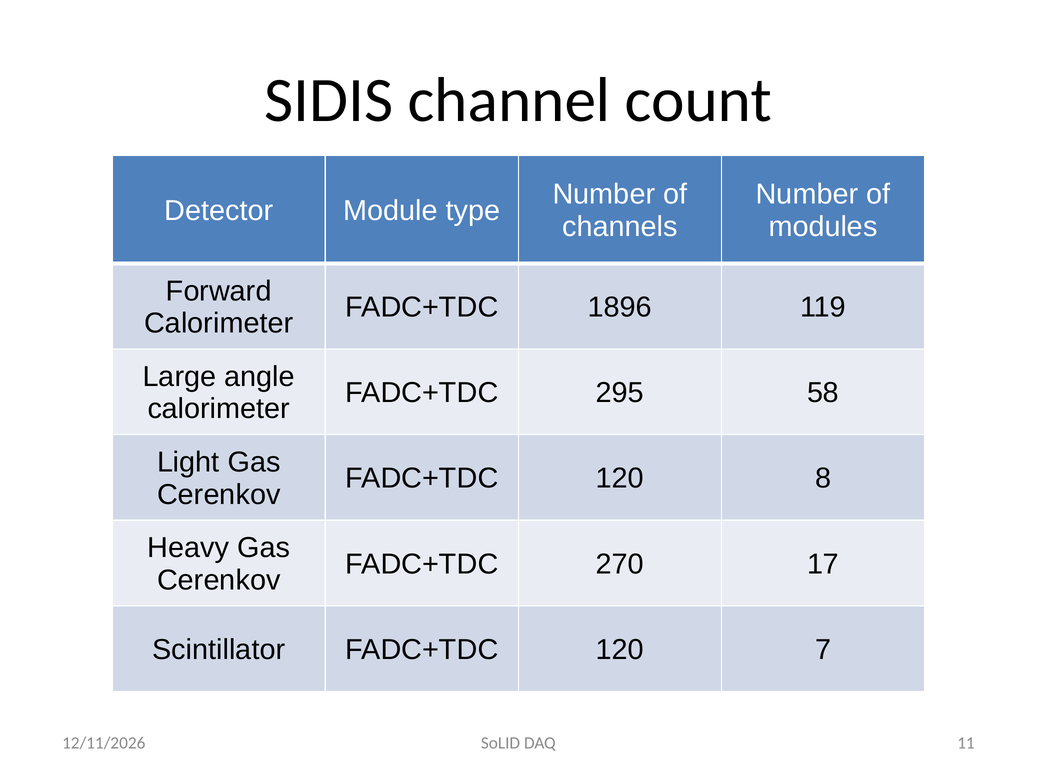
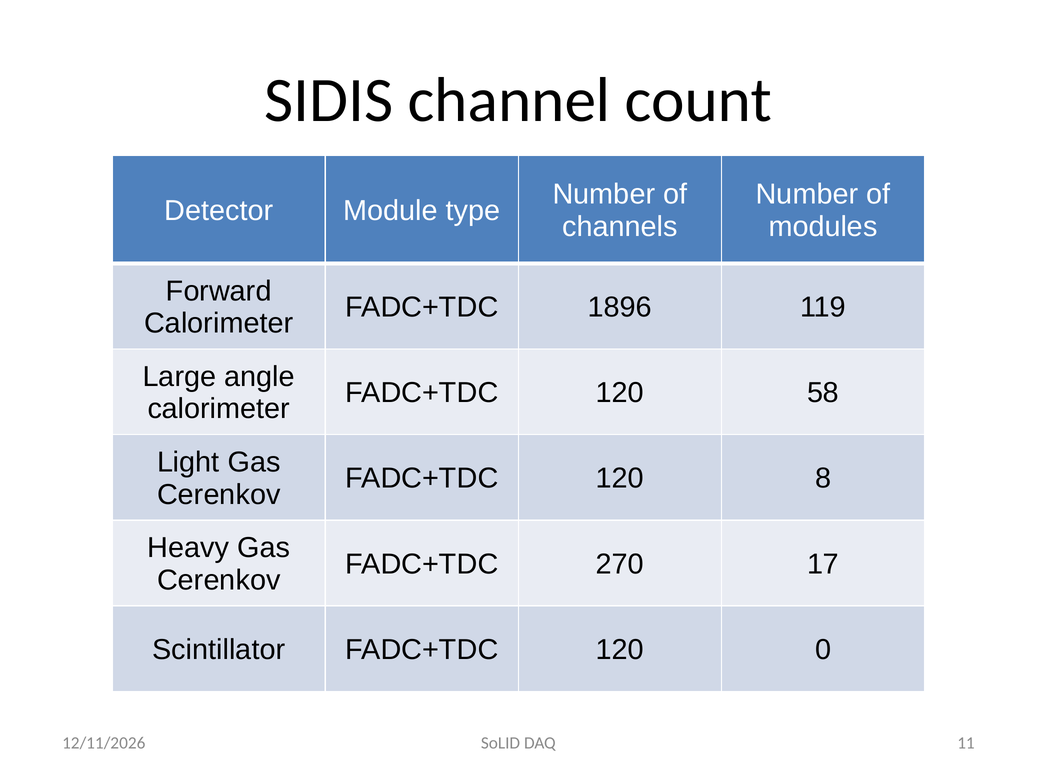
295 at (620, 393): 295 -> 120
7: 7 -> 0
